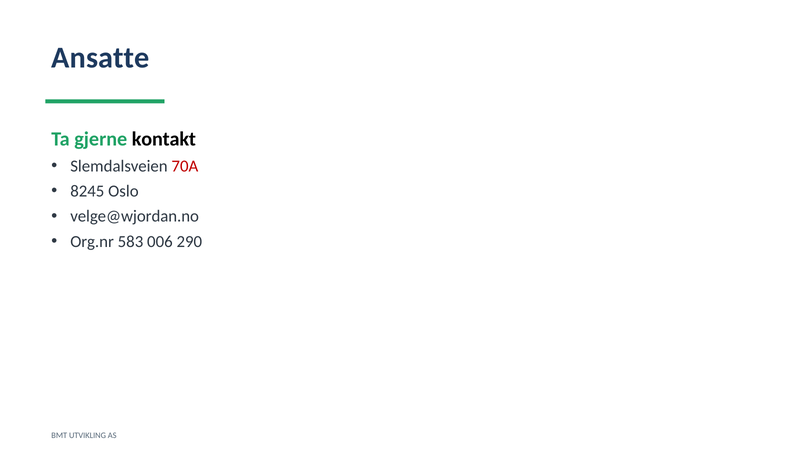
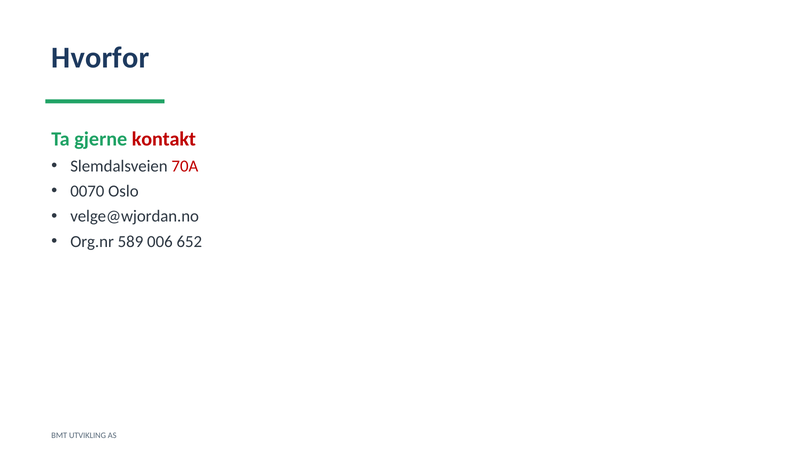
Ansatte: Ansatte -> Hvorfor
kontakt colour: black -> red
8245: 8245 -> 0070
583: 583 -> 589
290: 290 -> 652
